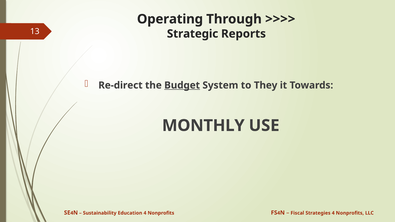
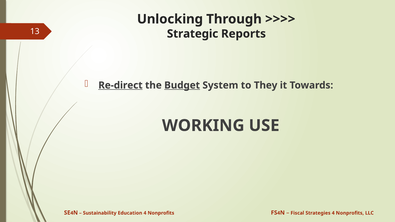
Operating: Operating -> Unlocking
Re-direct underline: none -> present
MONTHLY: MONTHLY -> WORKING
